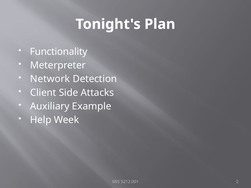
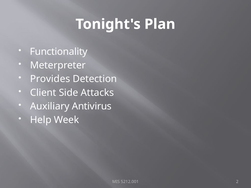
Network: Network -> Provides
Example: Example -> Antivirus
